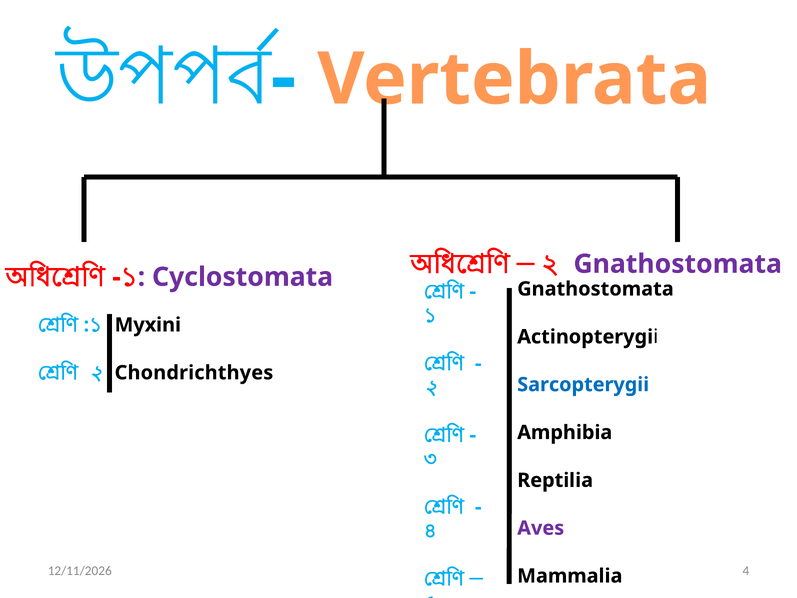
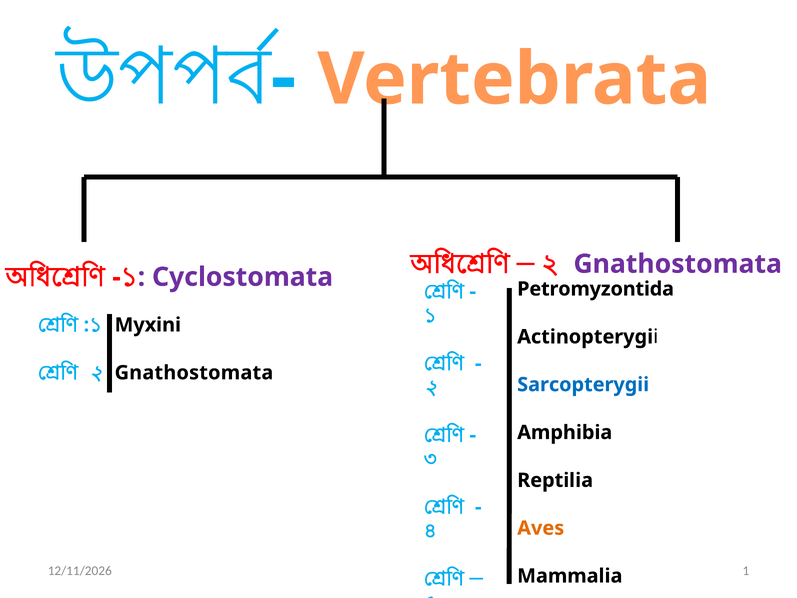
Gnathostomata at (595, 289): Gnathostomata -> Petromyzontida
Chondrichthyes at (194, 373): Chondrichthyes -> Gnathostomata
Aves colour: purple -> orange
4: 4 -> 1
